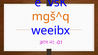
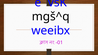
mgš^q colour: orange -> black
